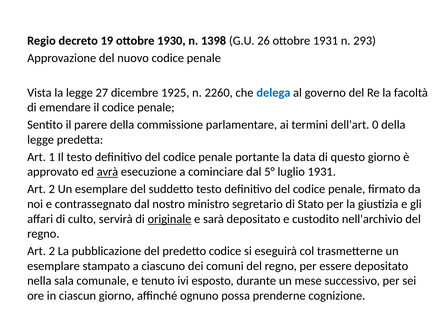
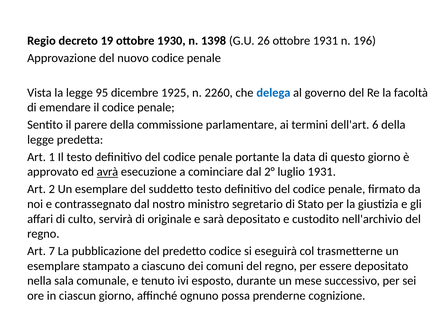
293: 293 -> 196
27: 27 -> 95
0: 0 -> 6
5°: 5° -> 2°
originale underline: present -> none
2 at (52, 251): 2 -> 7
